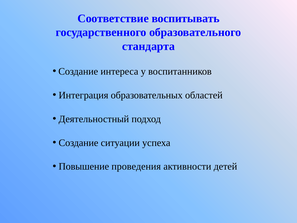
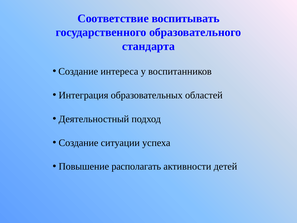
проведения: проведения -> располагать
